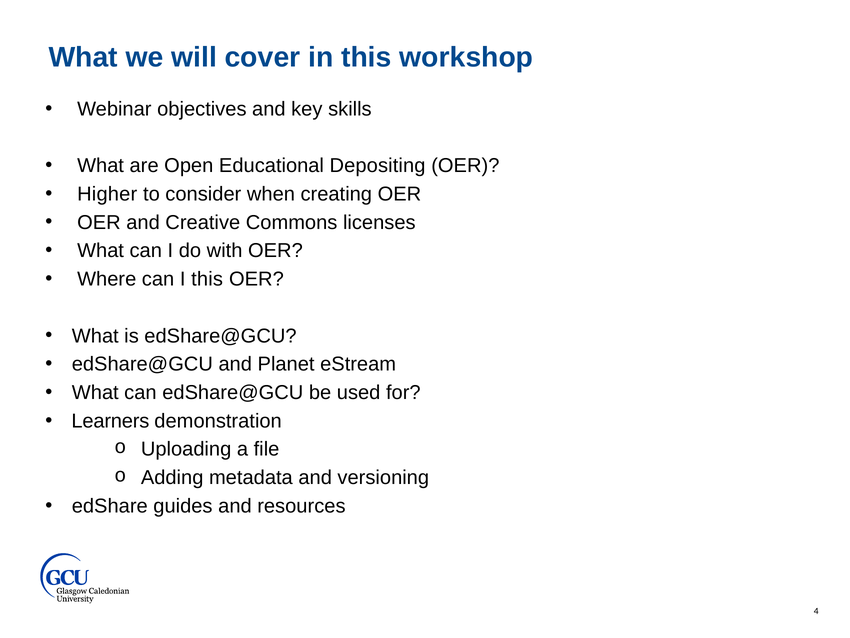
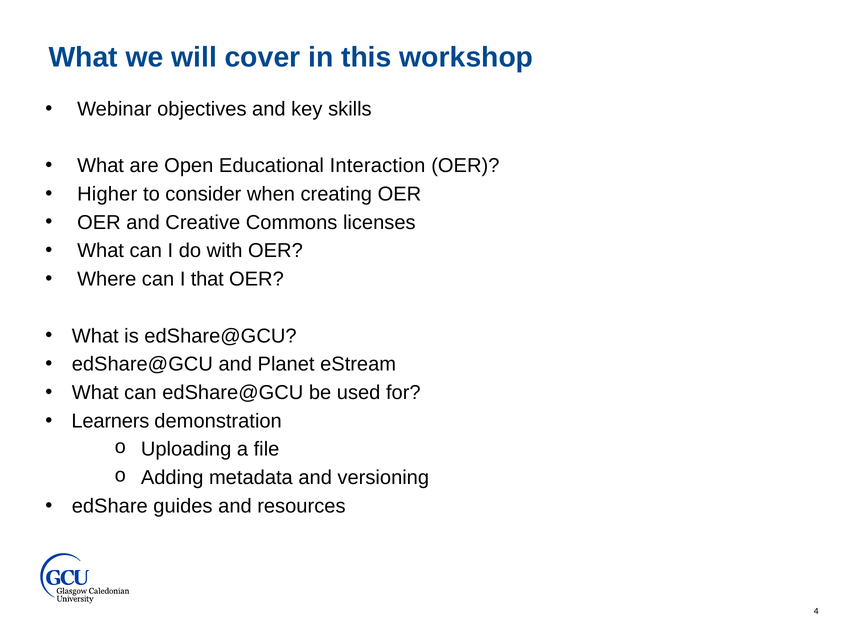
Depositing: Depositing -> Interaction
I this: this -> that
